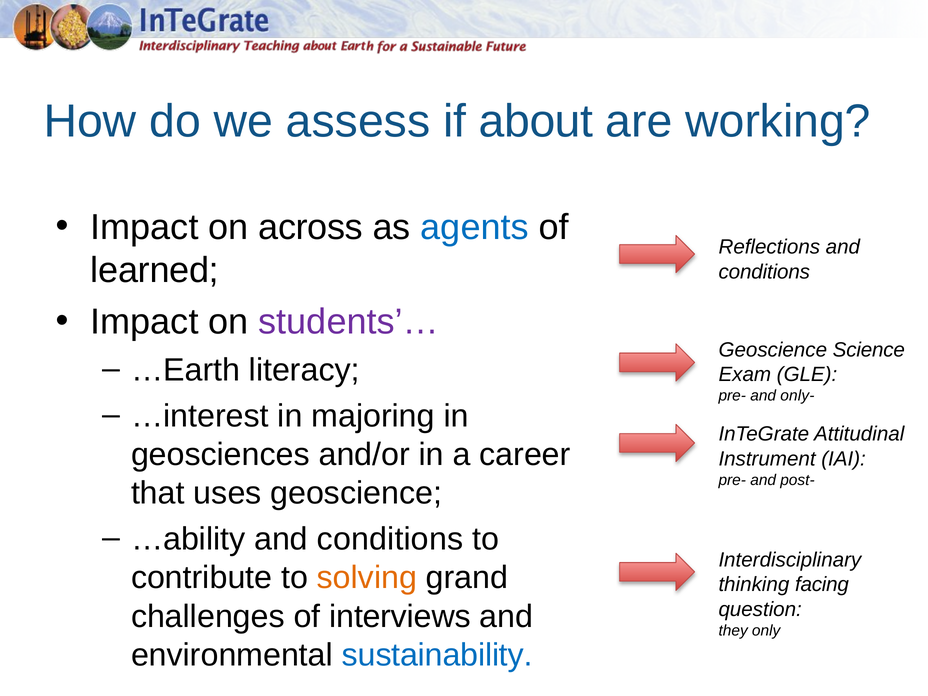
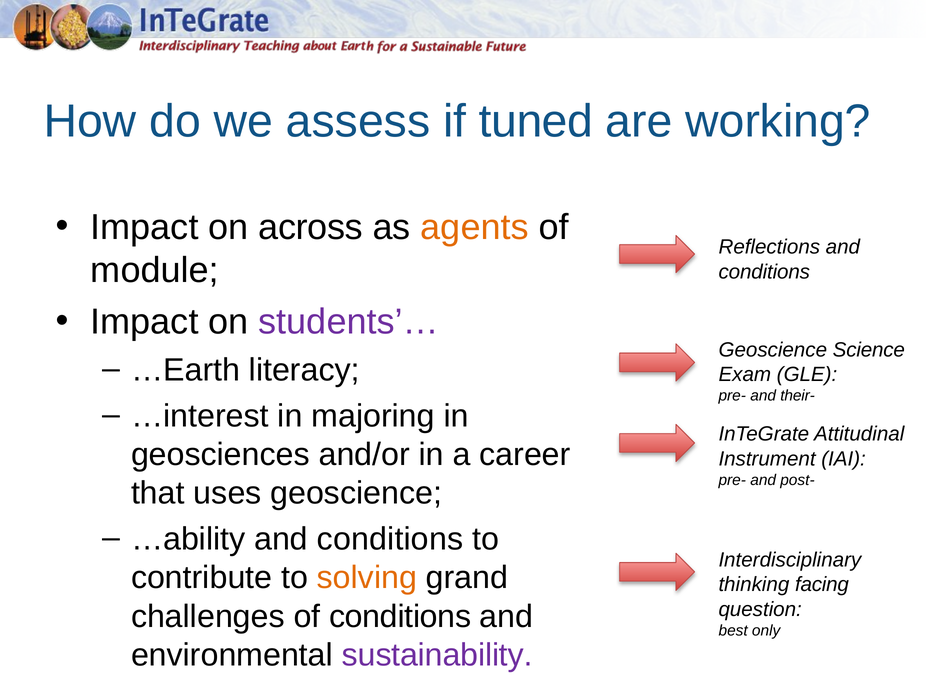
about: about -> tuned
agents colour: blue -> orange
learned: learned -> module
only-: only- -> their-
of interviews: interviews -> conditions
they: they -> best
sustainability colour: blue -> purple
